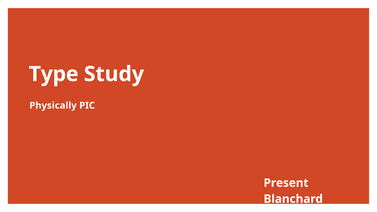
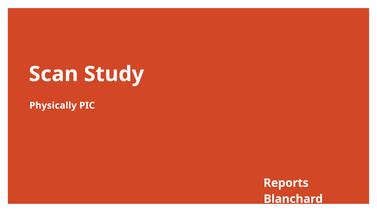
Type: Type -> Scan
Present: Present -> Reports
